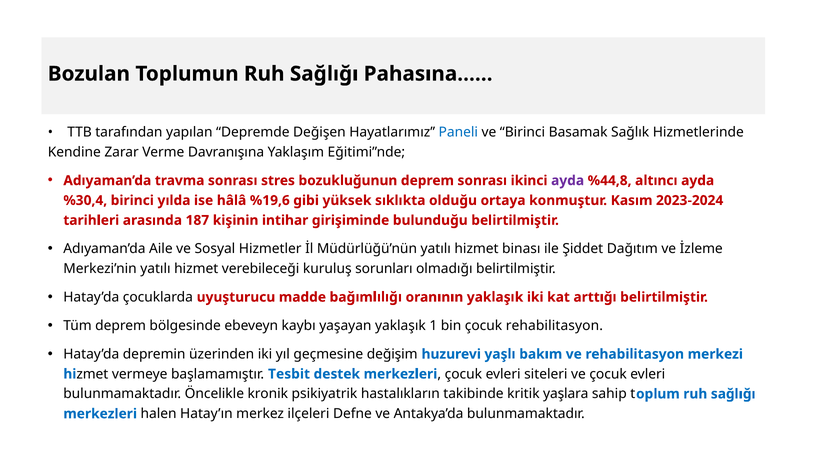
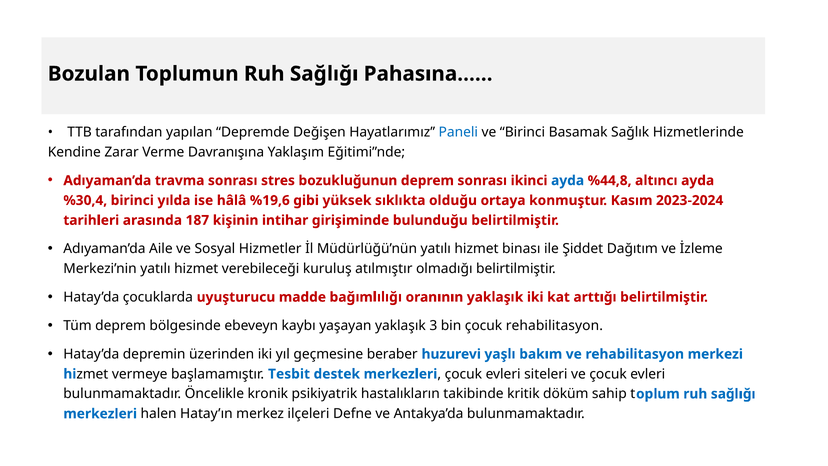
ayda at (568, 180) colour: purple -> blue
sorunları: sorunları -> atılmıştır
1: 1 -> 3
değişim: değişim -> beraber
yaşlara: yaşlara -> döküm
